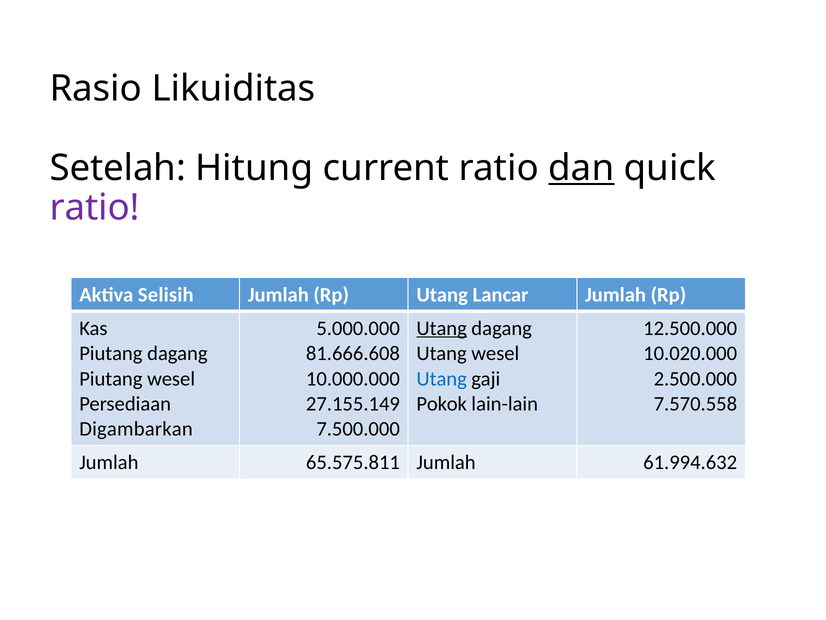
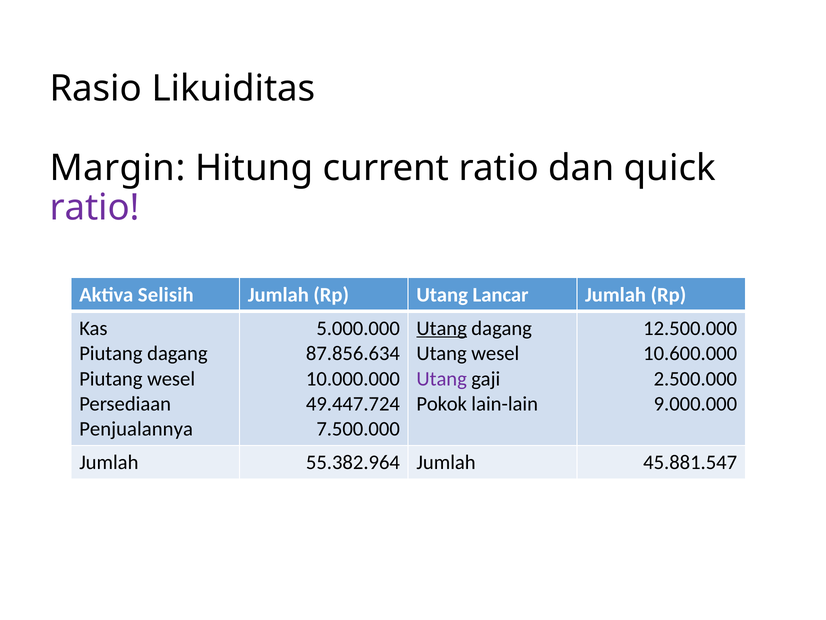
Setelah: Setelah -> Margin
dan underline: present -> none
81.666.608: 81.666.608 -> 87.856.634
10.020.000: 10.020.000 -> 10.600.000
Utang at (442, 378) colour: blue -> purple
27.155.149: 27.155.149 -> 49.447.724
7.570.558: 7.570.558 -> 9.000.000
Digambarkan: Digambarkan -> Penjualannya
65.575.811: 65.575.811 -> 55.382.964
61.994.632: 61.994.632 -> 45.881.547
